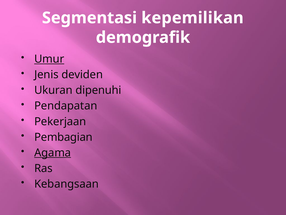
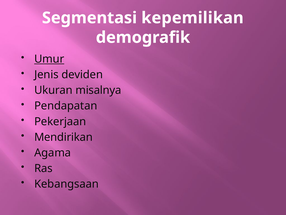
dipenuhi: dipenuhi -> misalnya
Pembagian: Pembagian -> Mendirikan
Agama underline: present -> none
